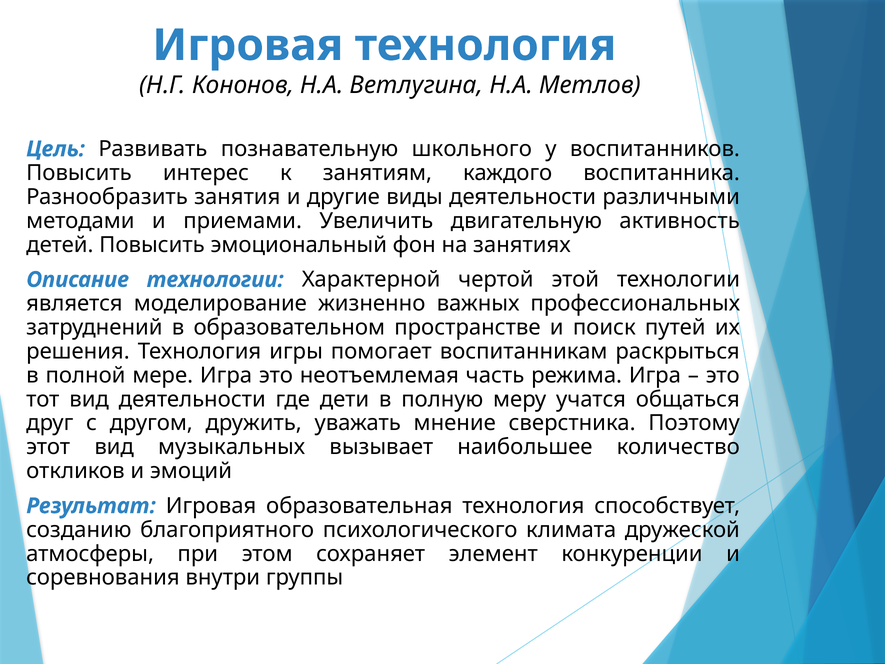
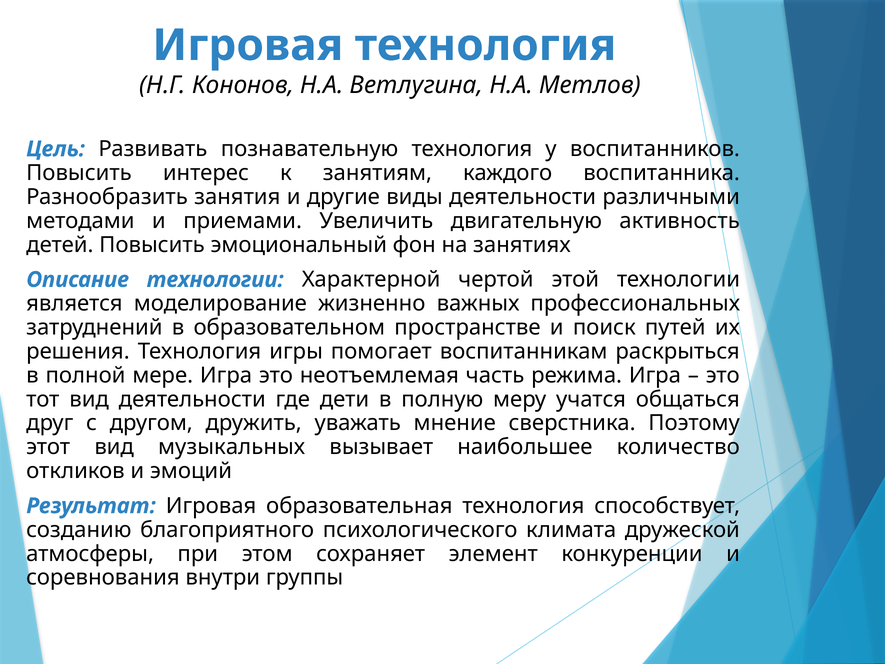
познавательную школьного: школьного -> технология
